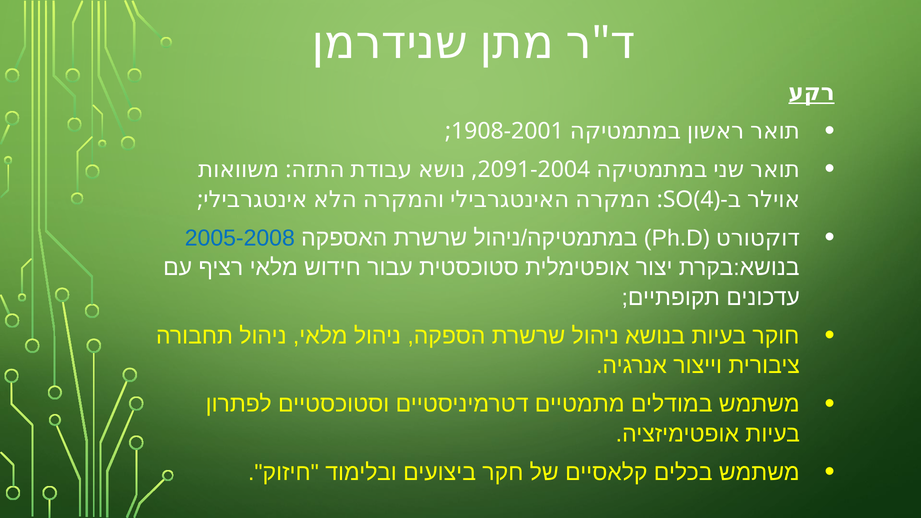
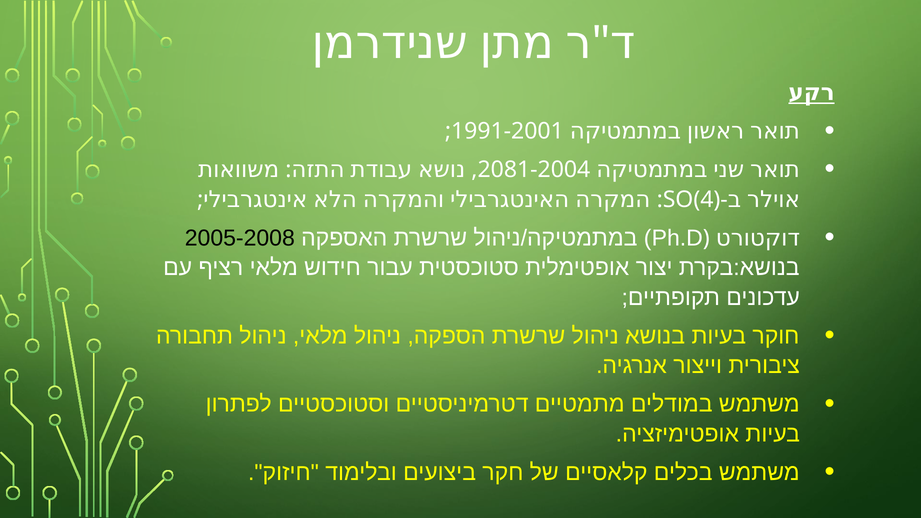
1908-2001: 1908-2001 -> 1991-2001
2091-2004: 2091-2004 -> 2081-2004
2005-2008 colour: blue -> black
